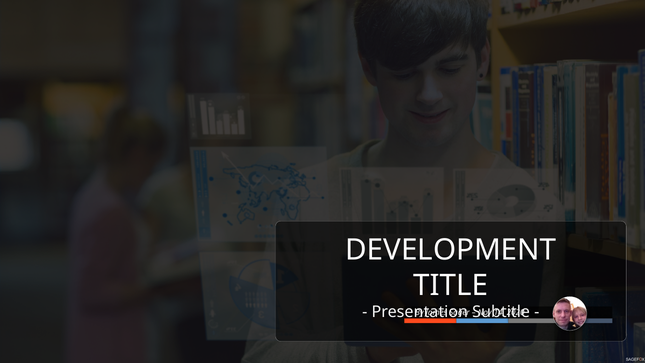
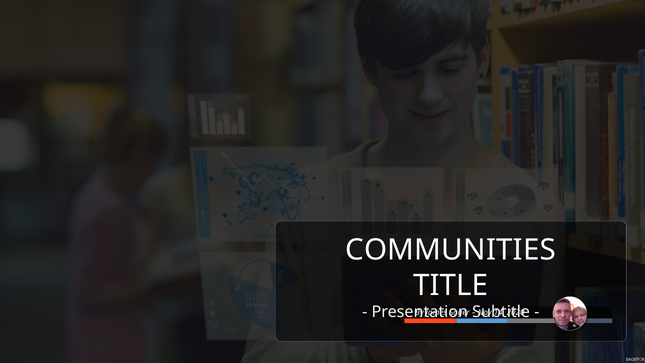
DEVELOPMENT: DEVELOPMENT -> COMMUNITIES
